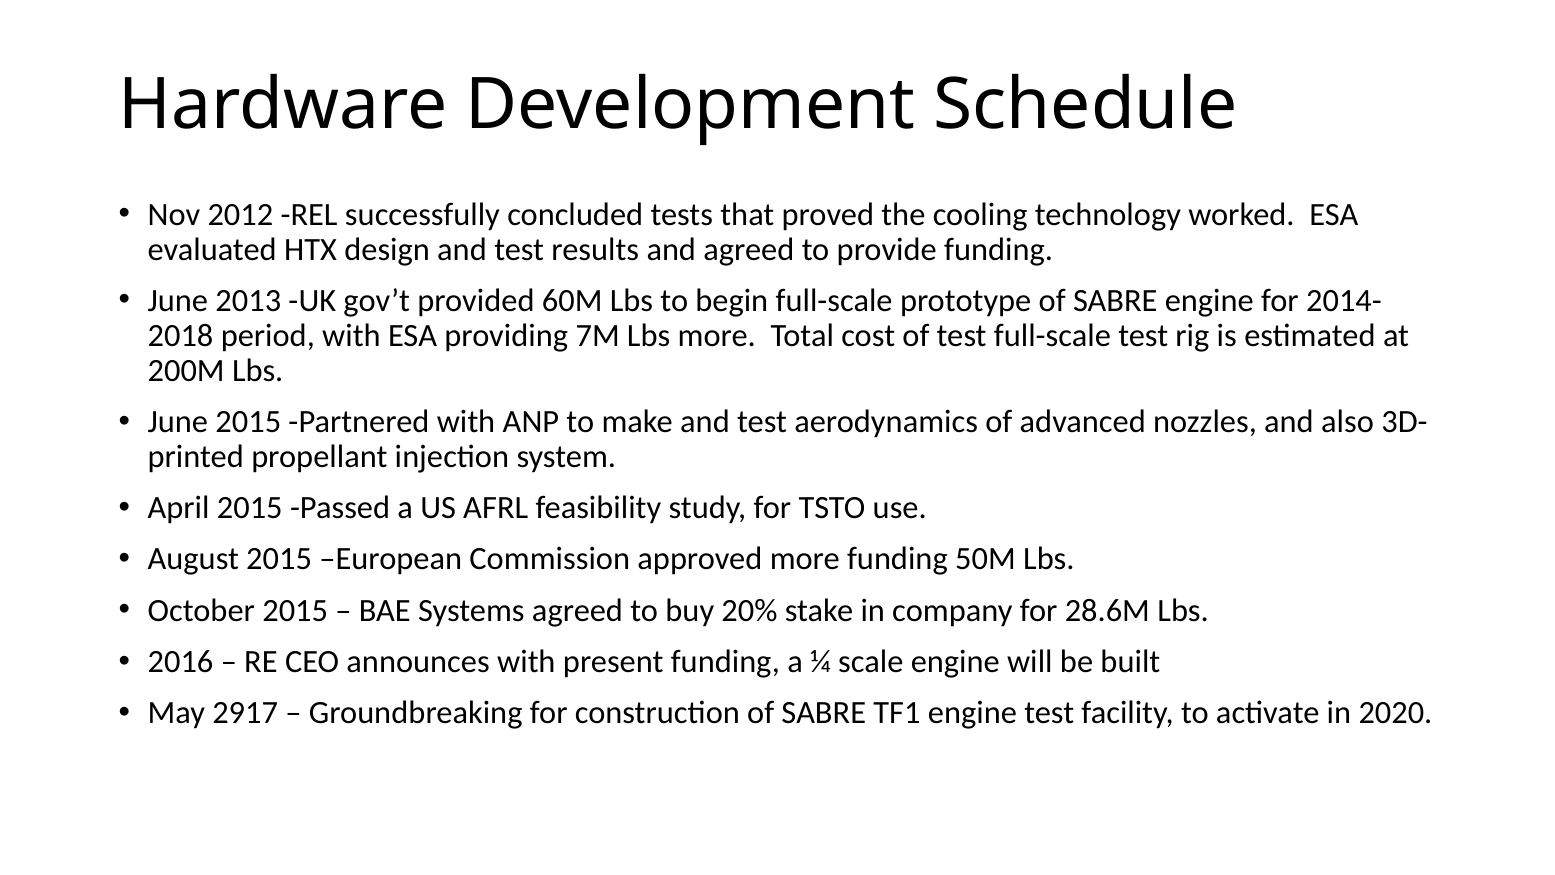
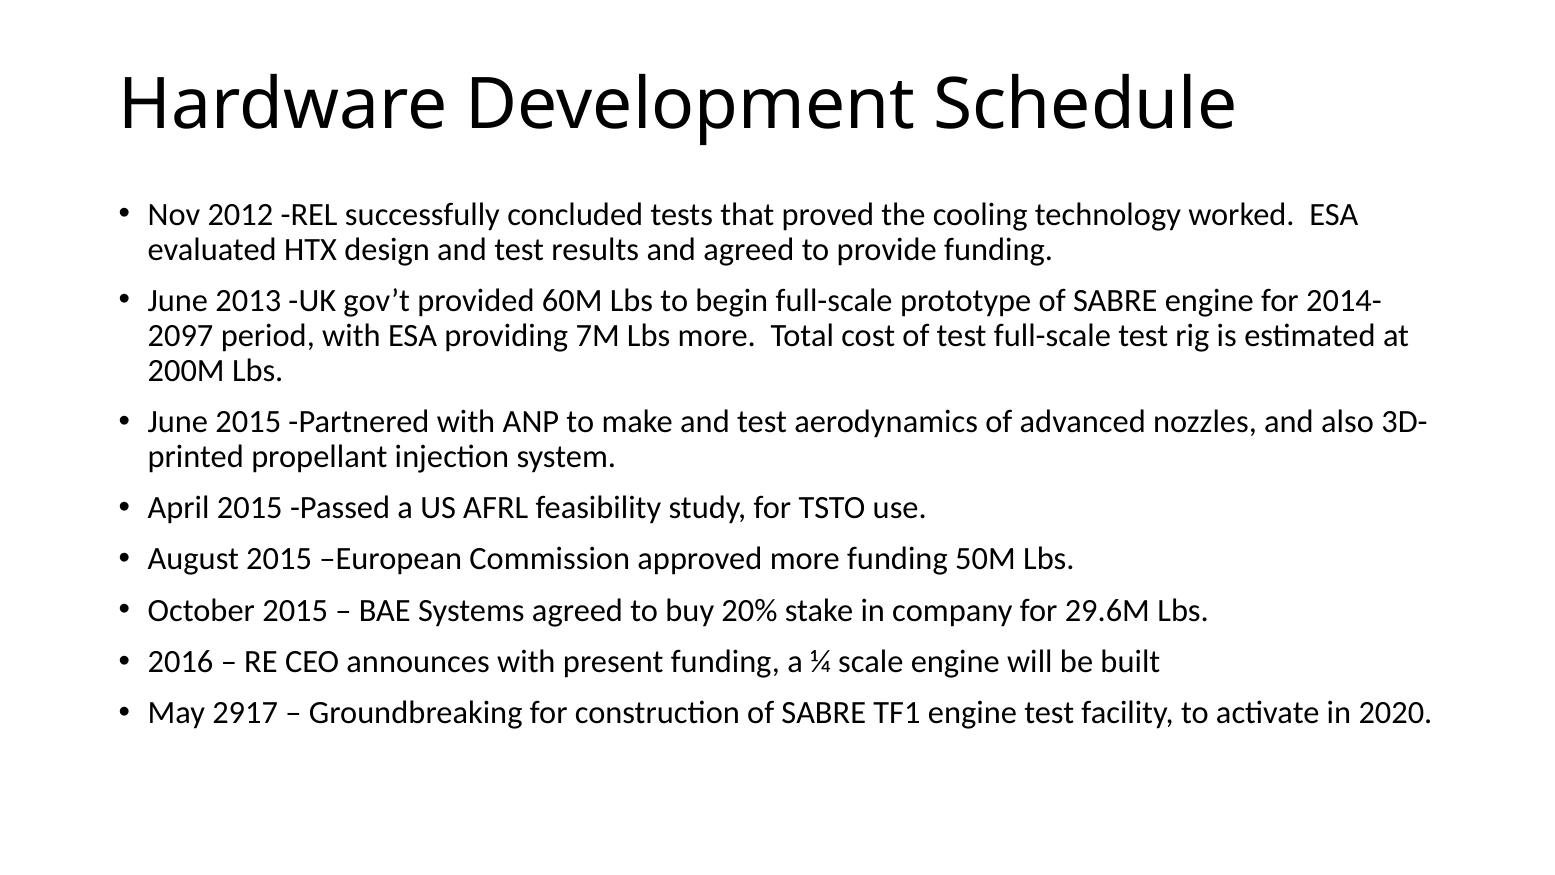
2018: 2018 -> 2097
28.6M: 28.6M -> 29.6M
